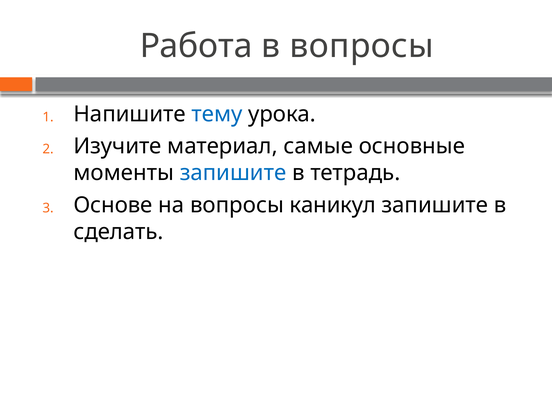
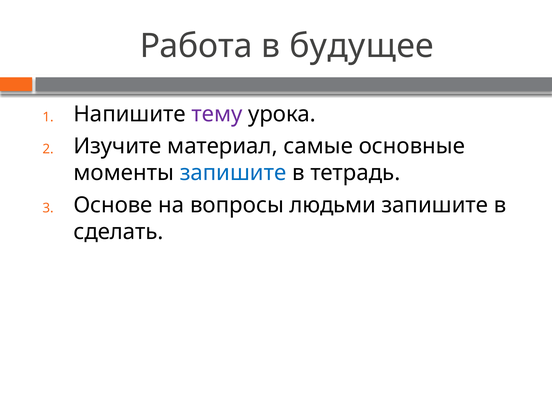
в вопросы: вопросы -> будущее
тему colour: blue -> purple
каникул: каникул -> людьми
